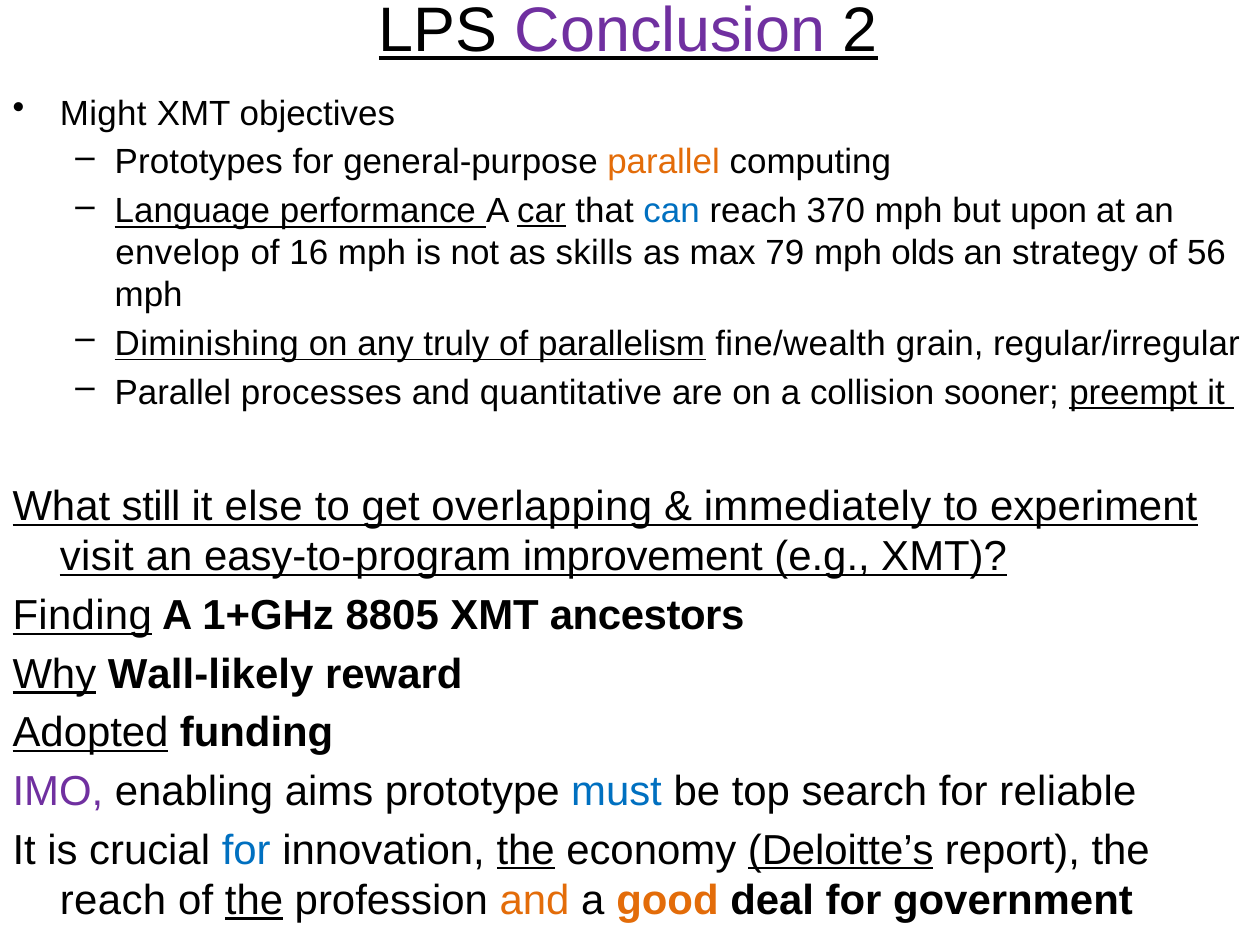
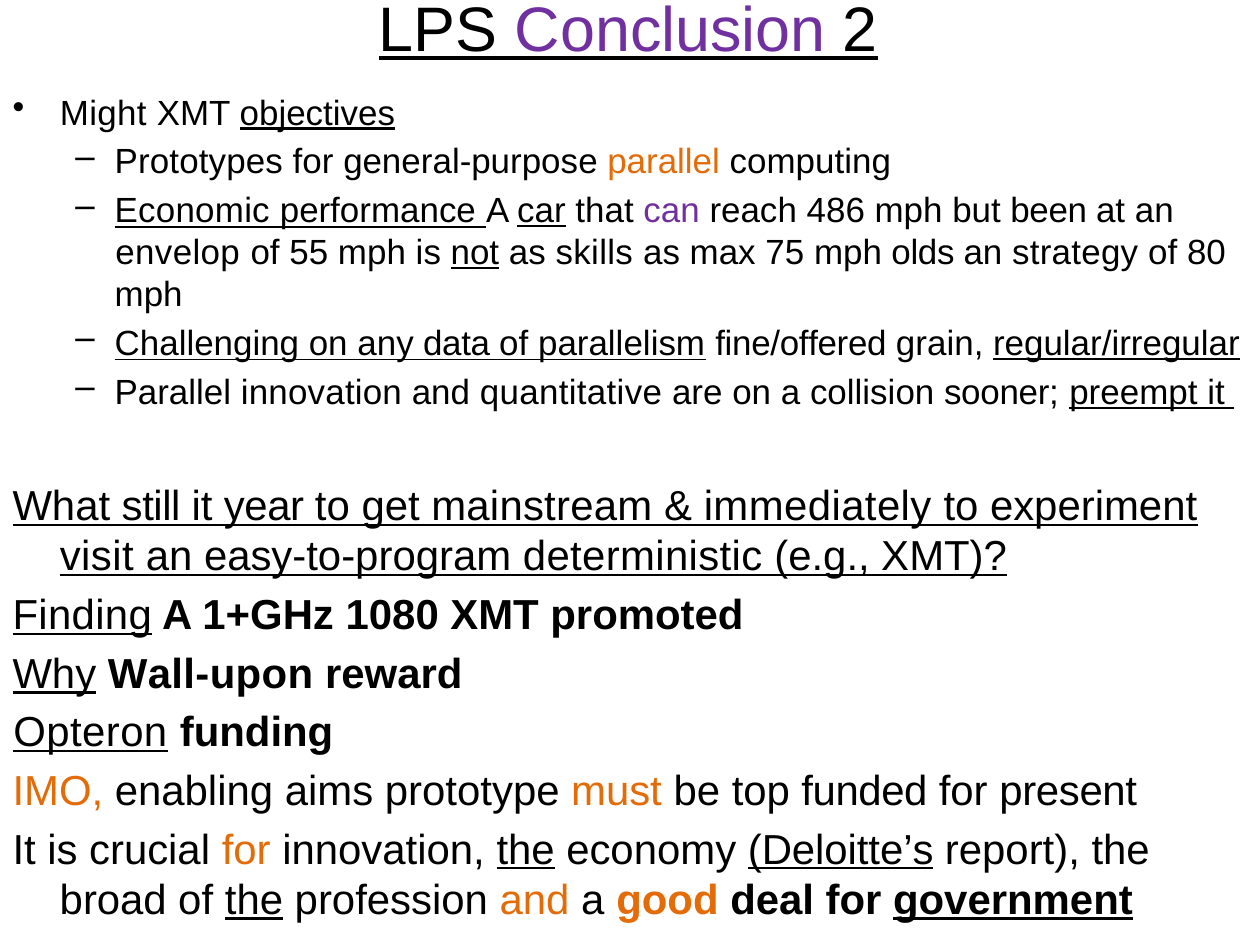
objectives underline: none -> present
Language: Language -> Economic
can colour: blue -> purple
370: 370 -> 486
upon: upon -> been
16: 16 -> 55
not underline: none -> present
79: 79 -> 75
56: 56 -> 80
Diminishing: Diminishing -> Challenging
truly: truly -> data
fine/wealth: fine/wealth -> fine/offered
regular/irregular underline: none -> present
Parallel processes: processes -> innovation
else: else -> year
overlapping: overlapping -> mainstream
improvement: improvement -> deterministic
8805: 8805 -> 1080
ancestors: ancestors -> promoted
Wall-likely: Wall-likely -> Wall-upon
Adopted: Adopted -> Opteron
IMO colour: purple -> orange
must colour: blue -> orange
search: search -> funded
reliable: reliable -> present
for at (246, 850) colour: blue -> orange
reach at (113, 900): reach -> broad
government underline: none -> present
